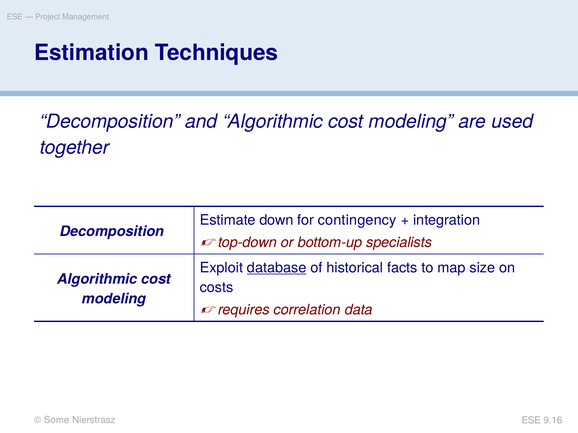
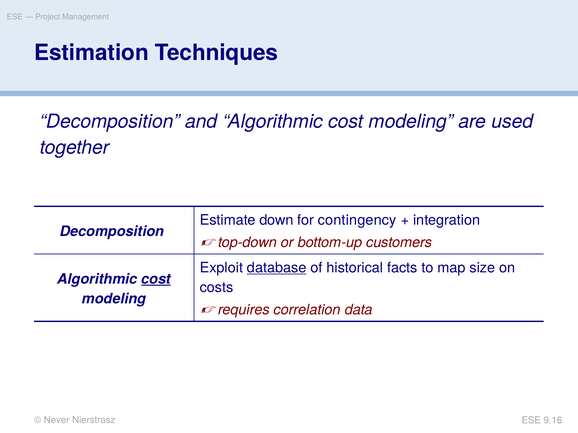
specialists: specialists -> customers
cost at (156, 279) underline: none -> present
Some: Some -> Never
